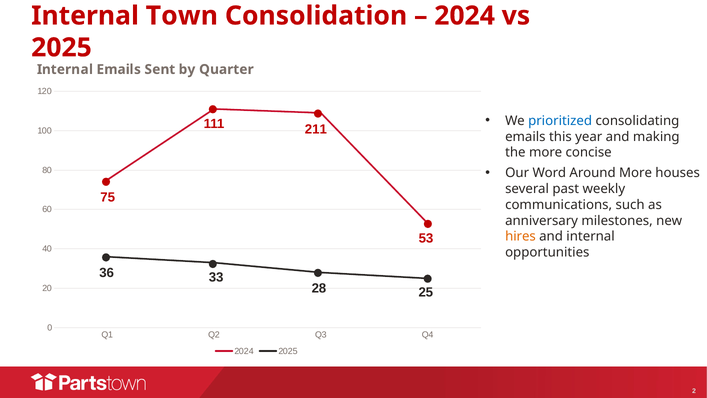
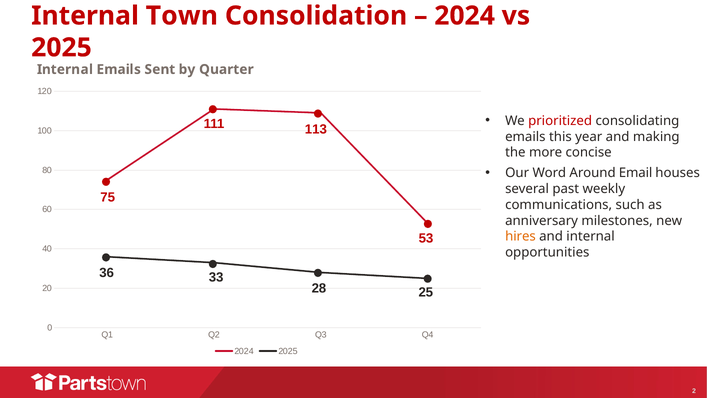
prioritized colour: blue -> red
211: 211 -> 113
Around More: More -> Email
